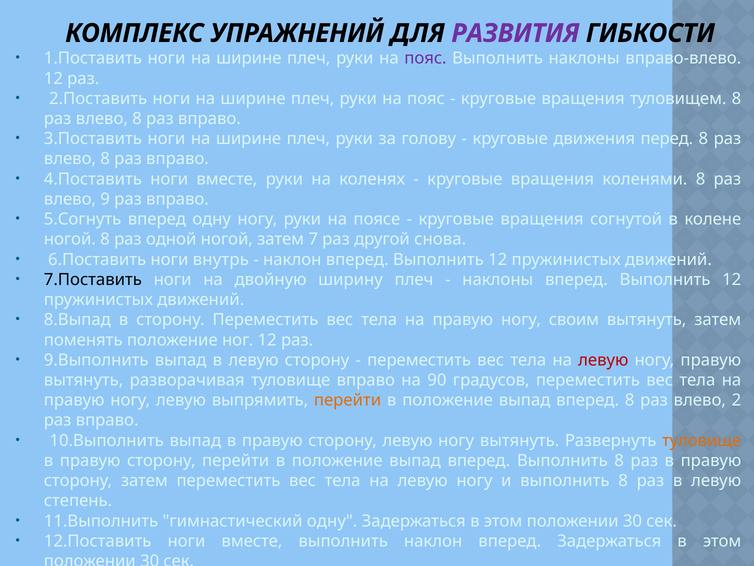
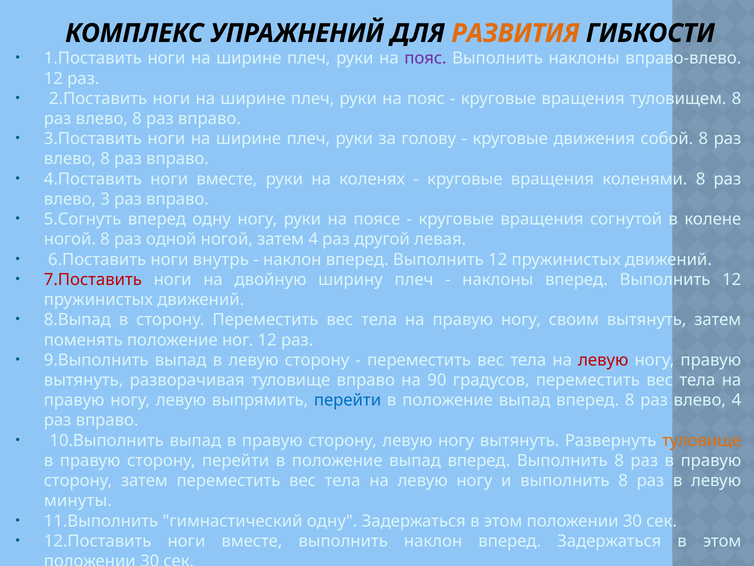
РАЗВИТИЯ colour: purple -> orange
перед: перед -> собой
9: 9 -> 3
затем 7: 7 -> 4
снова: снова -> левая
7.Поставить colour: black -> red
перейти at (348, 400) colour: orange -> blue
влево 2: 2 -> 4
степень: степень -> минуты
